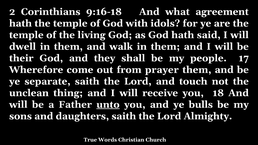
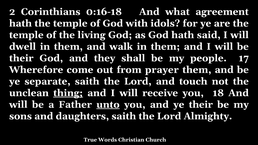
9:16-18: 9:16-18 -> 0:16-18
thing underline: none -> present
ye bulls: bulls -> their
